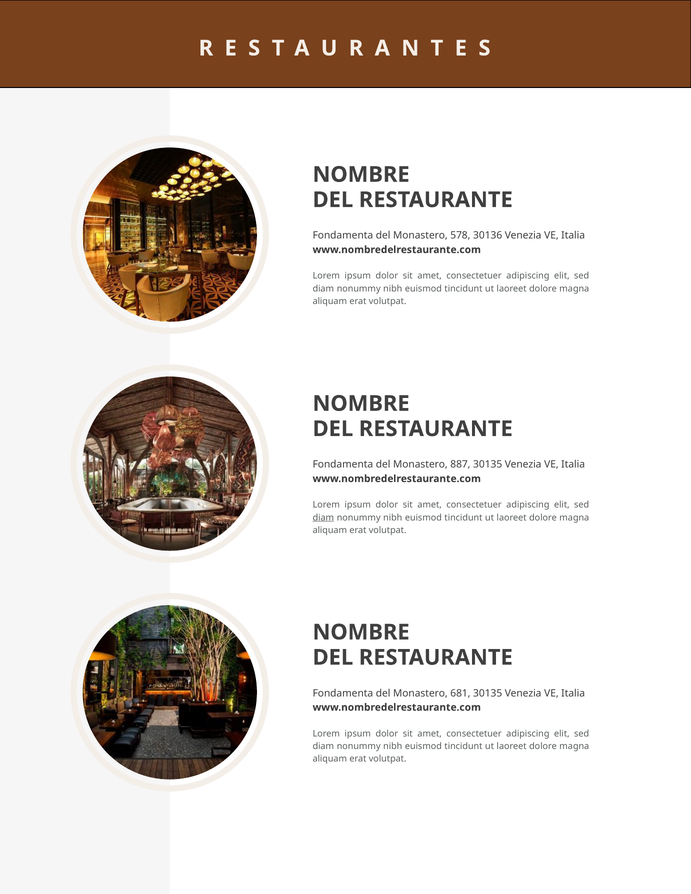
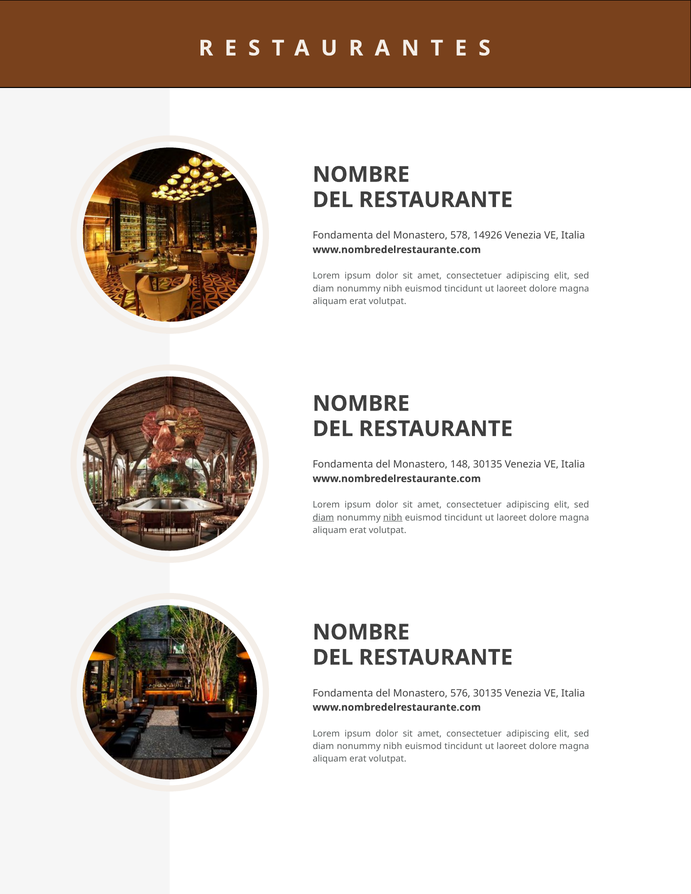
30136: 30136 -> 14926
887: 887 -> 148
nibh at (393, 518) underline: none -> present
681: 681 -> 576
